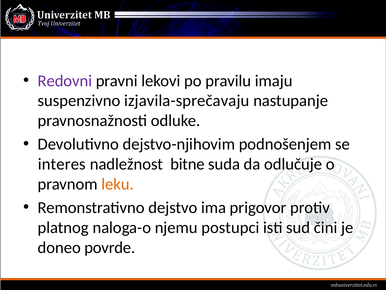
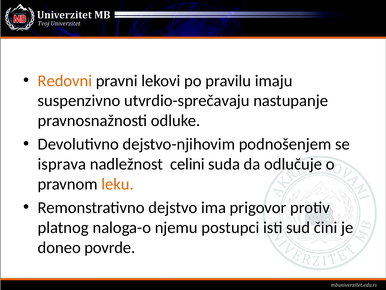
Redovni colour: purple -> orange
izjavila-sprečavaju: izjavila-sprečavaju -> utvrdio-sprečavaju
interes: interes -> isprava
bitne: bitne -> celini
